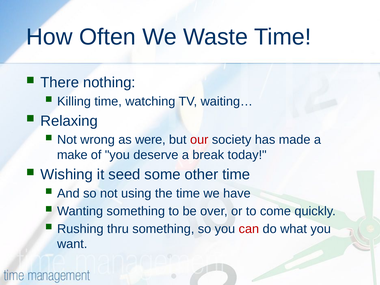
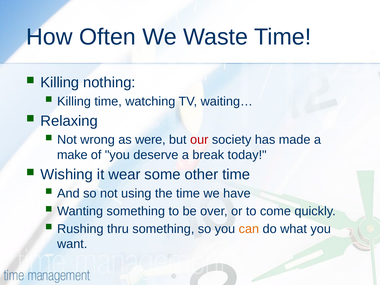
There at (60, 82): There -> Killing
seed: seed -> wear
can colour: red -> orange
